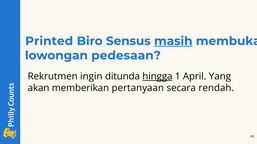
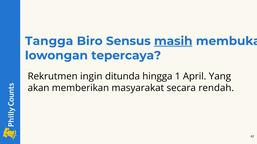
Printed: Printed -> Tangga
pedesaan: pedesaan -> tepercaya
hingga underline: present -> none
pertanyaan: pertanyaan -> masyarakat
